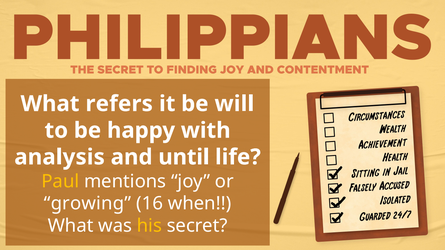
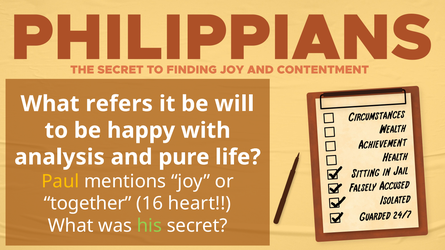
until: until -> pure
growing: growing -> together
when: when -> heart
his colour: yellow -> light green
